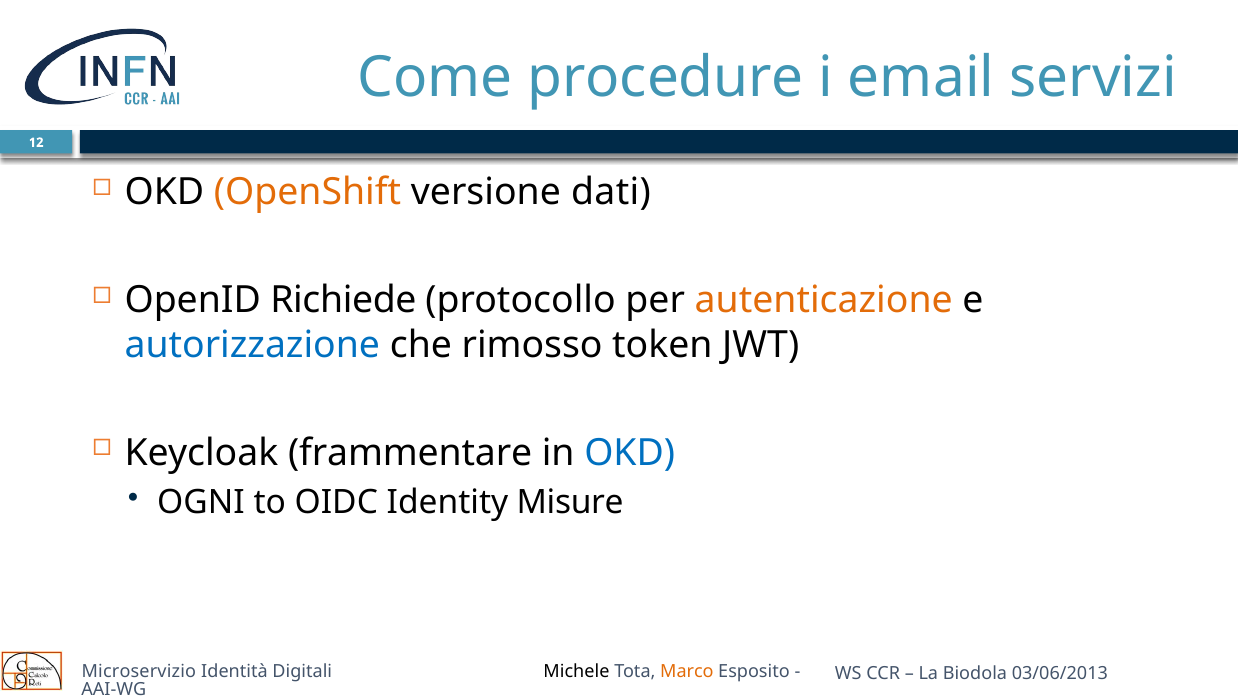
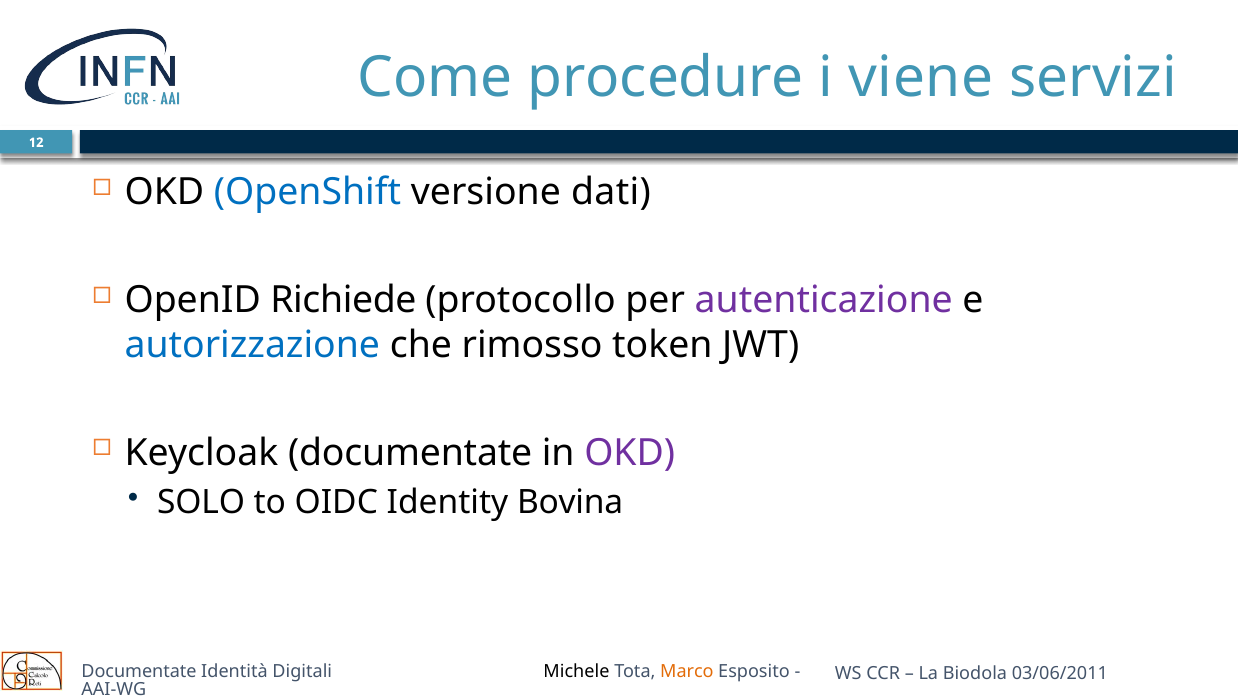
email: email -> viene
OpenShift colour: orange -> blue
autenticazione colour: orange -> purple
Keycloak frammentare: frammentare -> documentate
OKD at (630, 453) colour: blue -> purple
OGNI: OGNI -> SOLO
Misure: Misure -> Bovina
Microservizio at (139, 671): Microservizio -> Documentate
03/06/2013: 03/06/2013 -> 03/06/2011
